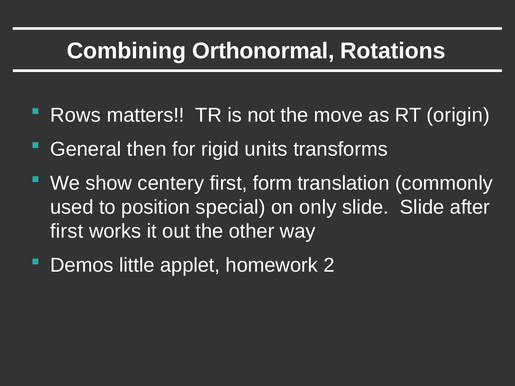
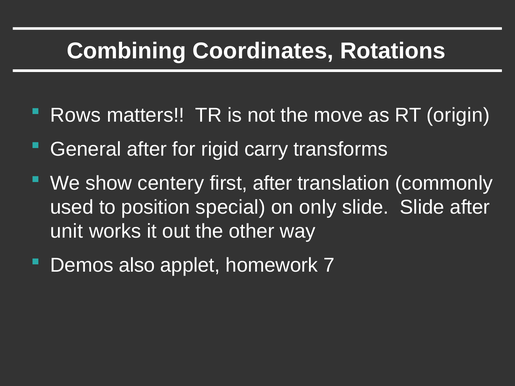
Orthonormal: Orthonormal -> Coordinates
General then: then -> after
units: units -> carry
first form: form -> after
first at (67, 231): first -> unit
little: little -> also
2: 2 -> 7
